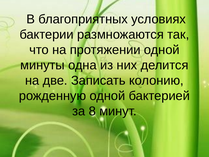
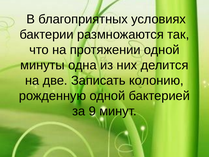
8: 8 -> 9
